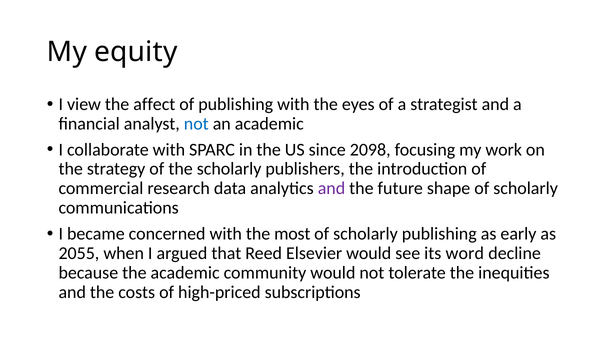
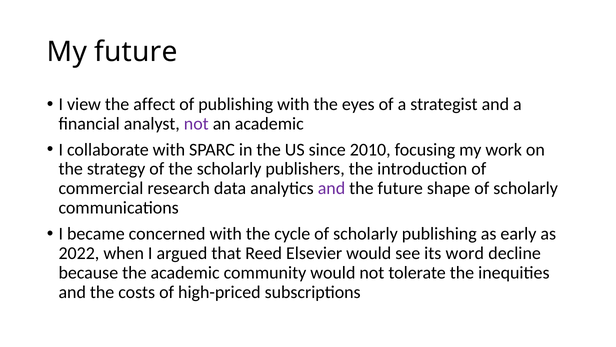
My equity: equity -> future
not at (196, 124) colour: blue -> purple
2098: 2098 -> 2010
most: most -> cycle
2055: 2055 -> 2022
